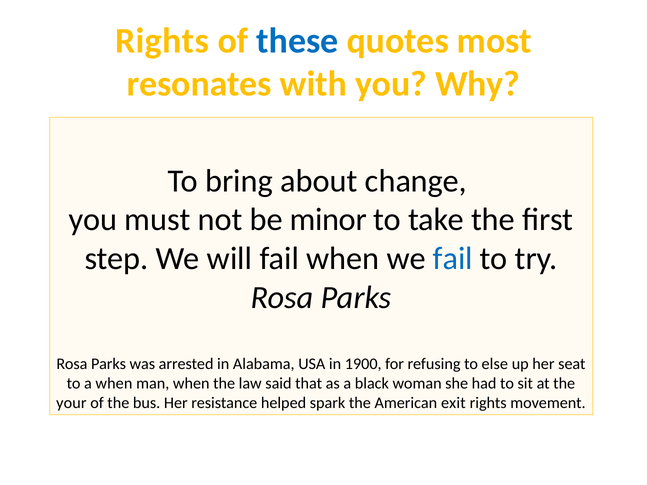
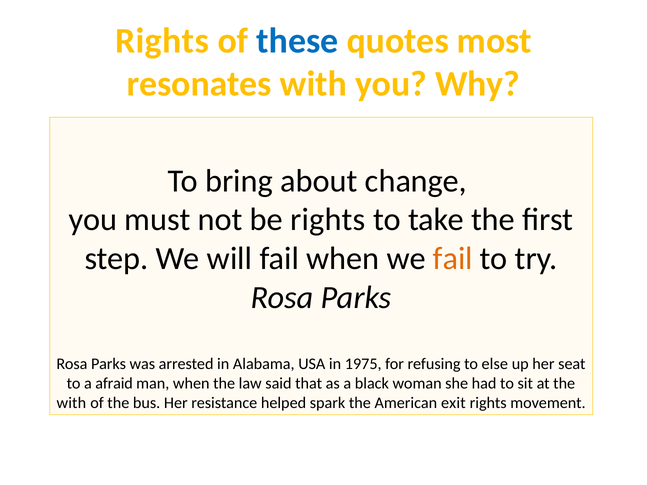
be minor: minor -> rights
fail at (453, 259) colour: blue -> orange
1900: 1900 -> 1975
a when: when -> afraid
your at (71, 403): your -> with
